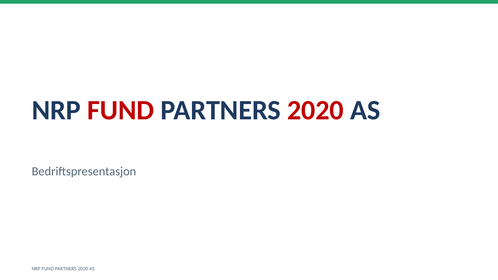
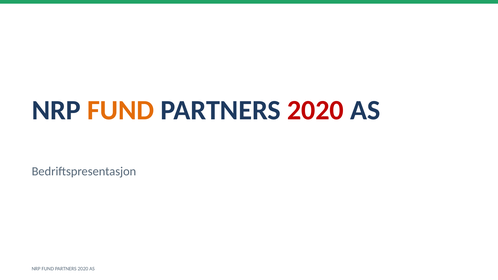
FUND at (121, 110) colour: red -> orange
